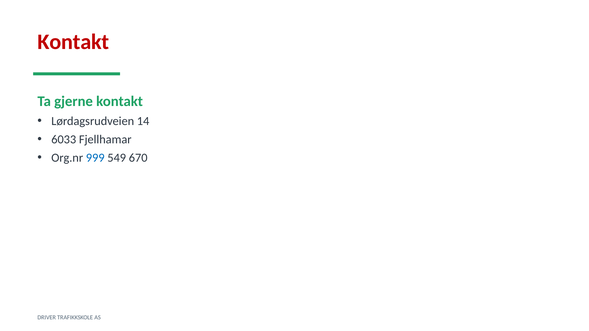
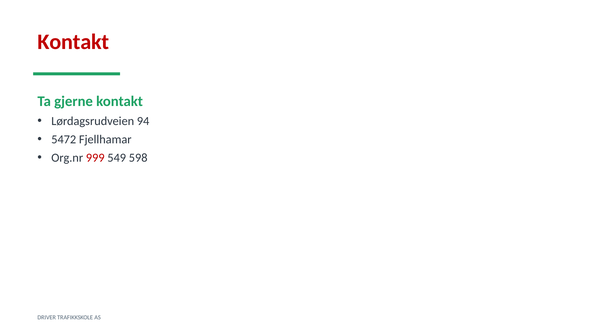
14: 14 -> 94
6033: 6033 -> 5472
999 colour: blue -> red
670: 670 -> 598
